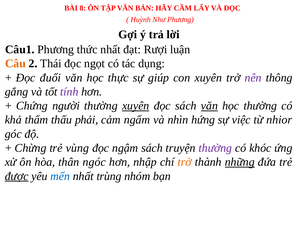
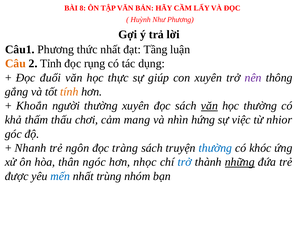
Rượi: Rượi -> Tầng
Thái: Thái -> Tỉnh
ngọt: ngọt -> rụng
tính colour: purple -> orange
Chứng: Chứng -> Khoắn
xuyên at (136, 106) underline: present -> none
phải: phải -> chơi
ngấm: ngấm -> mang
Chừng: Chừng -> Nhanh
vùng: vùng -> ngôn
ngậm: ngậm -> tràng
thường at (215, 148) colour: purple -> blue
nhập: nhập -> nhọc
trở at (185, 162) colour: orange -> blue
được underline: present -> none
